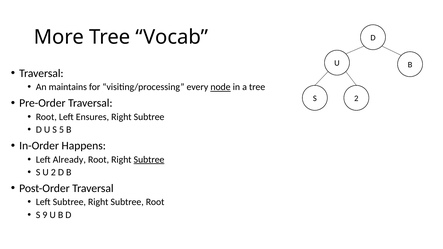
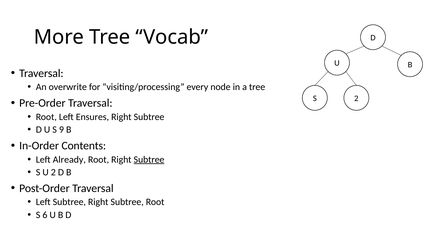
maintains: maintains -> overwrite
node underline: present -> none
5: 5 -> 9
Happens: Happens -> Contents
9: 9 -> 6
